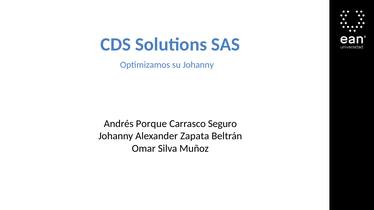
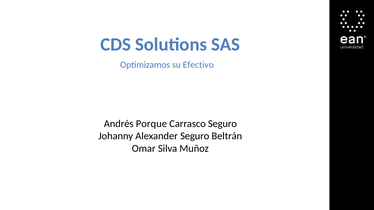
su Johanny: Johanny -> Efectivo
Alexander Zapata: Zapata -> Seguro
